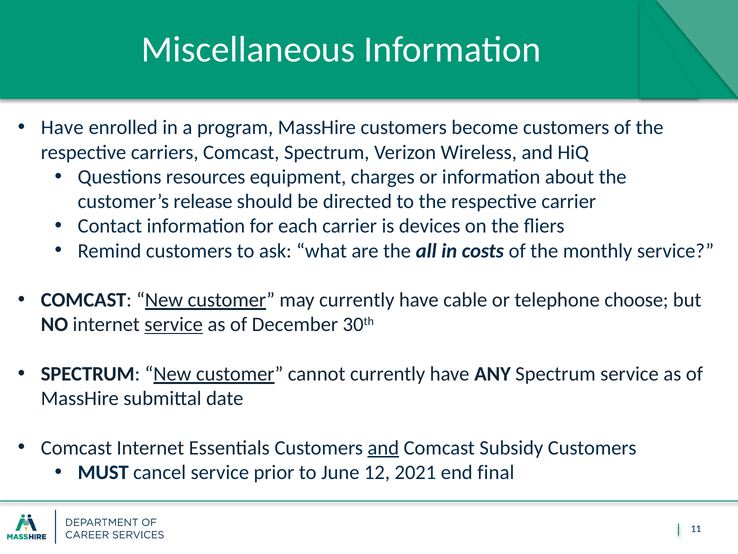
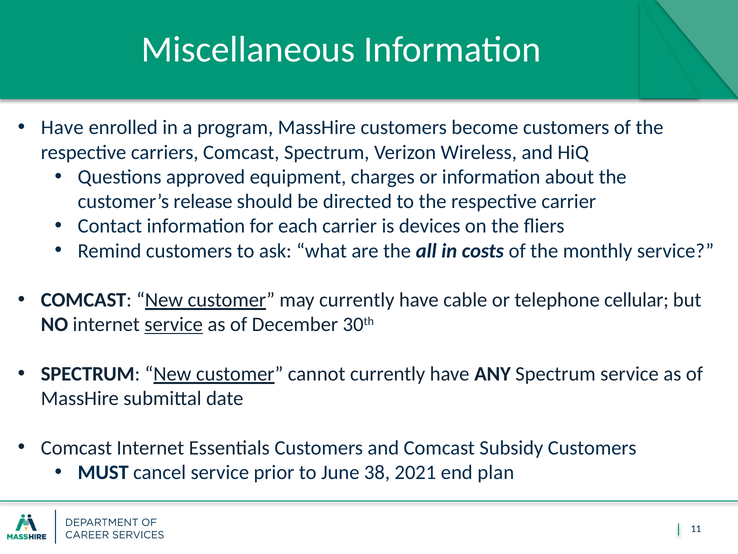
resources: resources -> approved
choose: choose -> cellular
and at (383, 447) underline: present -> none
12: 12 -> 38
final: final -> plan
